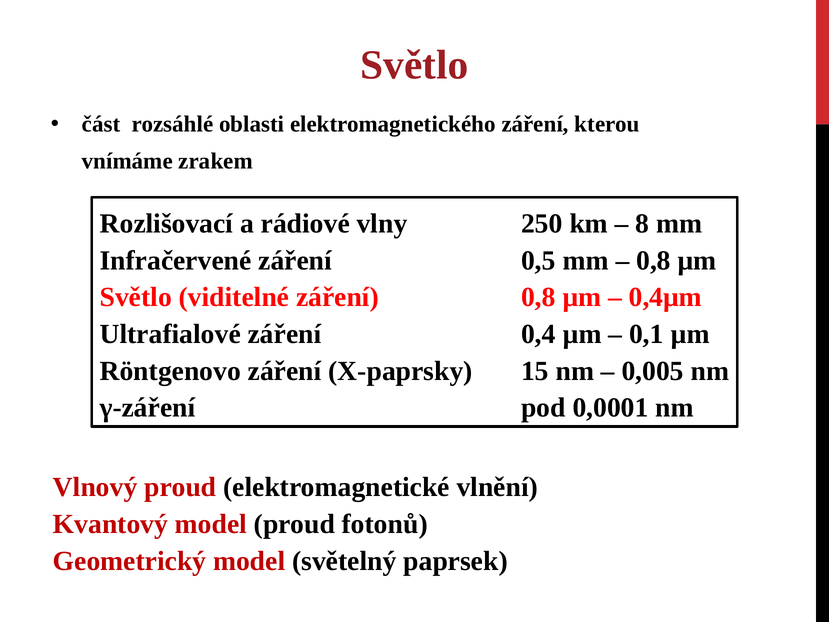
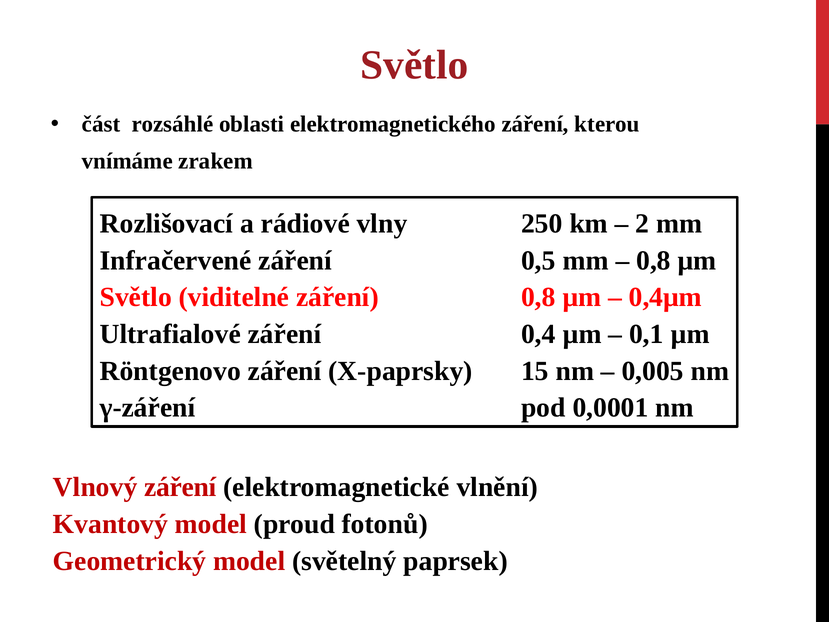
8: 8 -> 2
Vlnový proud: proud -> záření
